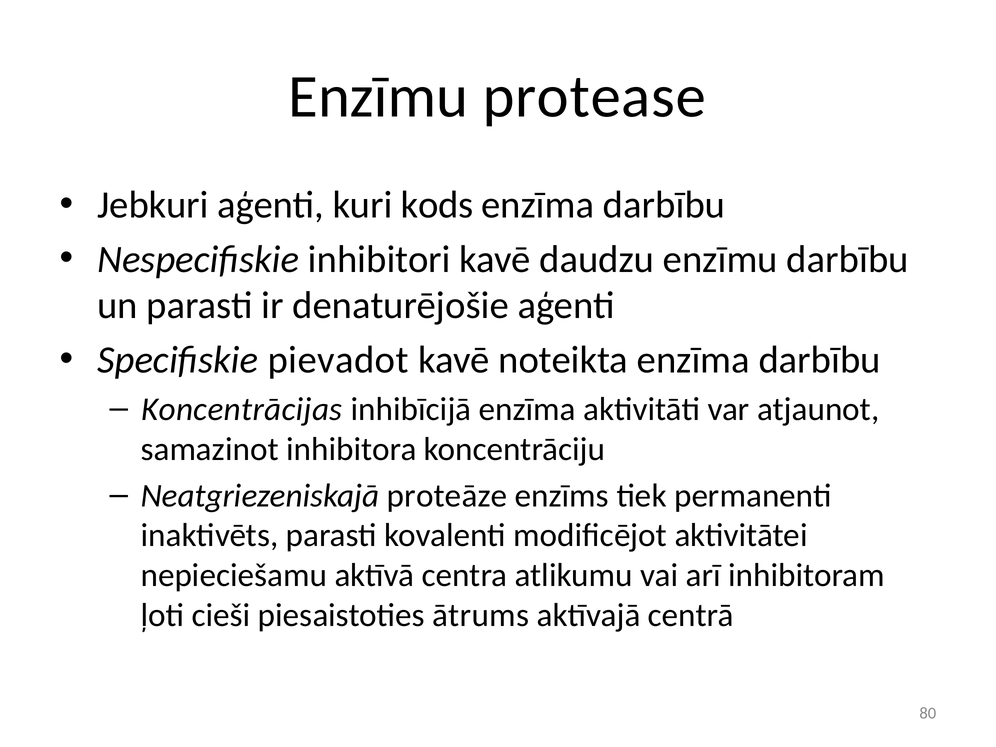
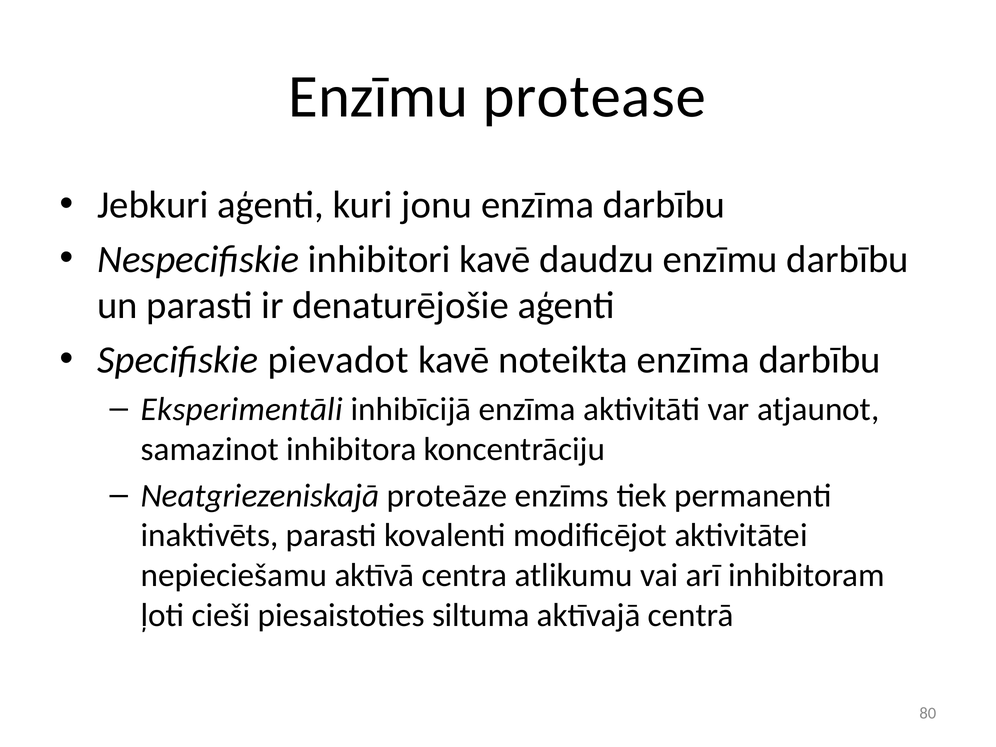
kods: kods -> jonu
Koncentrācijas: Koncentrācijas -> Eksperimentāli
ātrums: ātrums -> siltuma
